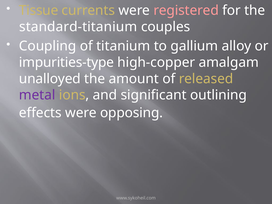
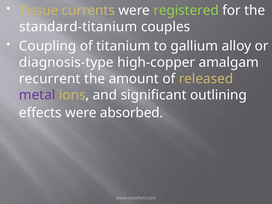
registered colour: pink -> light green
impurities-type: impurities-type -> diagnosis-type
unalloyed: unalloyed -> recurrent
opposing: opposing -> absorbed
